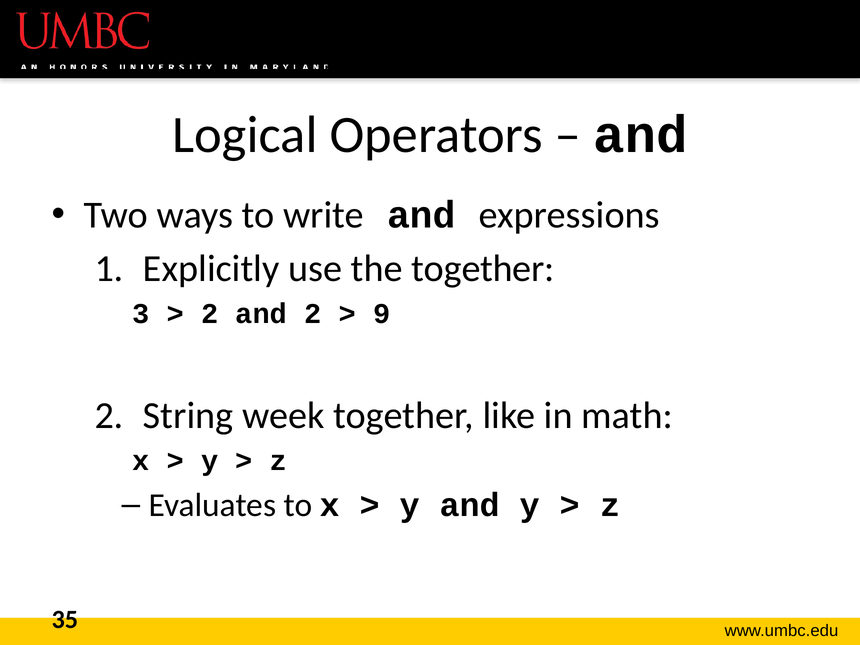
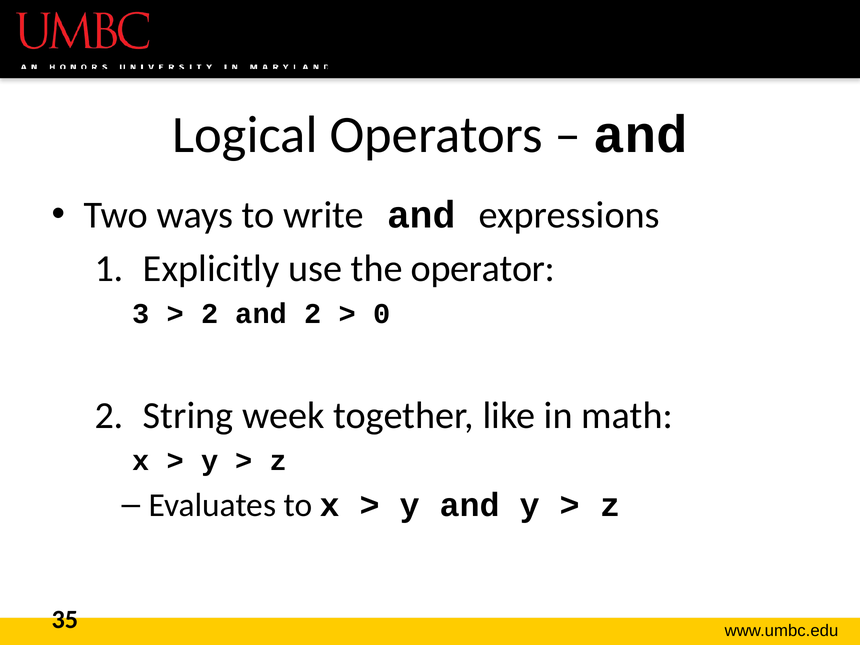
the together: together -> operator
9: 9 -> 0
